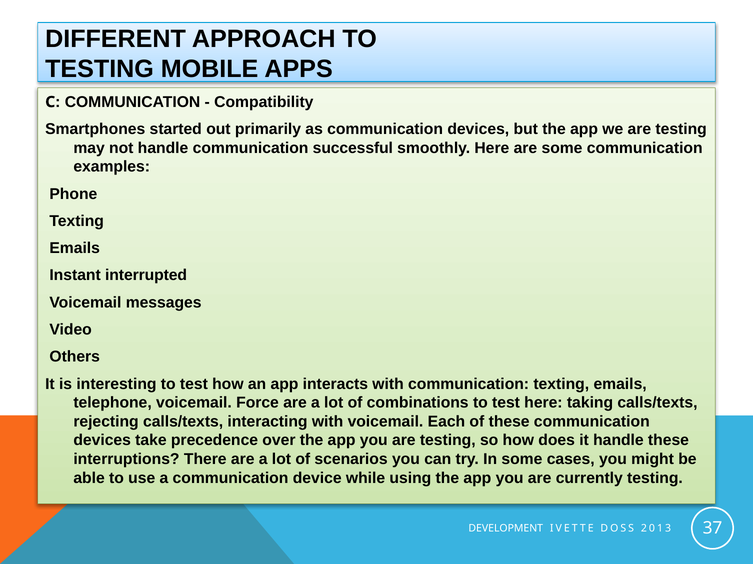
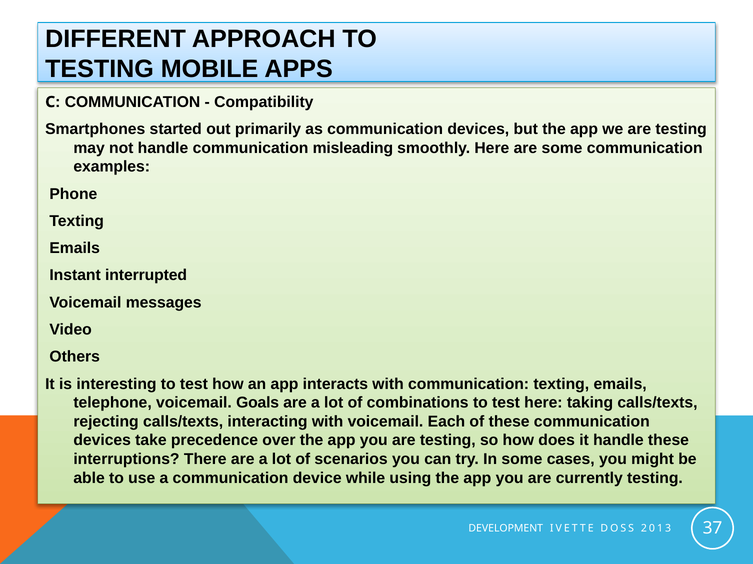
successful: successful -> misleading
Force: Force -> Goals
